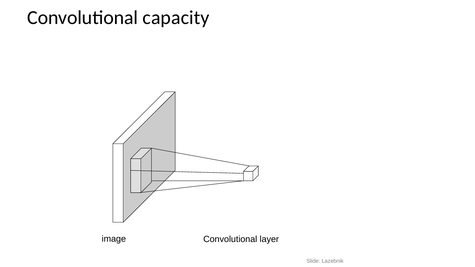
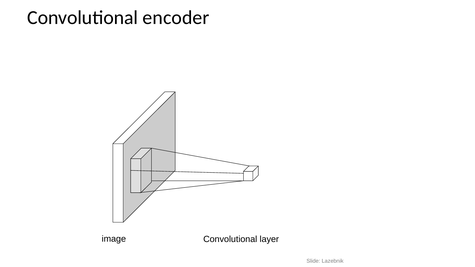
capacity: capacity -> encoder
